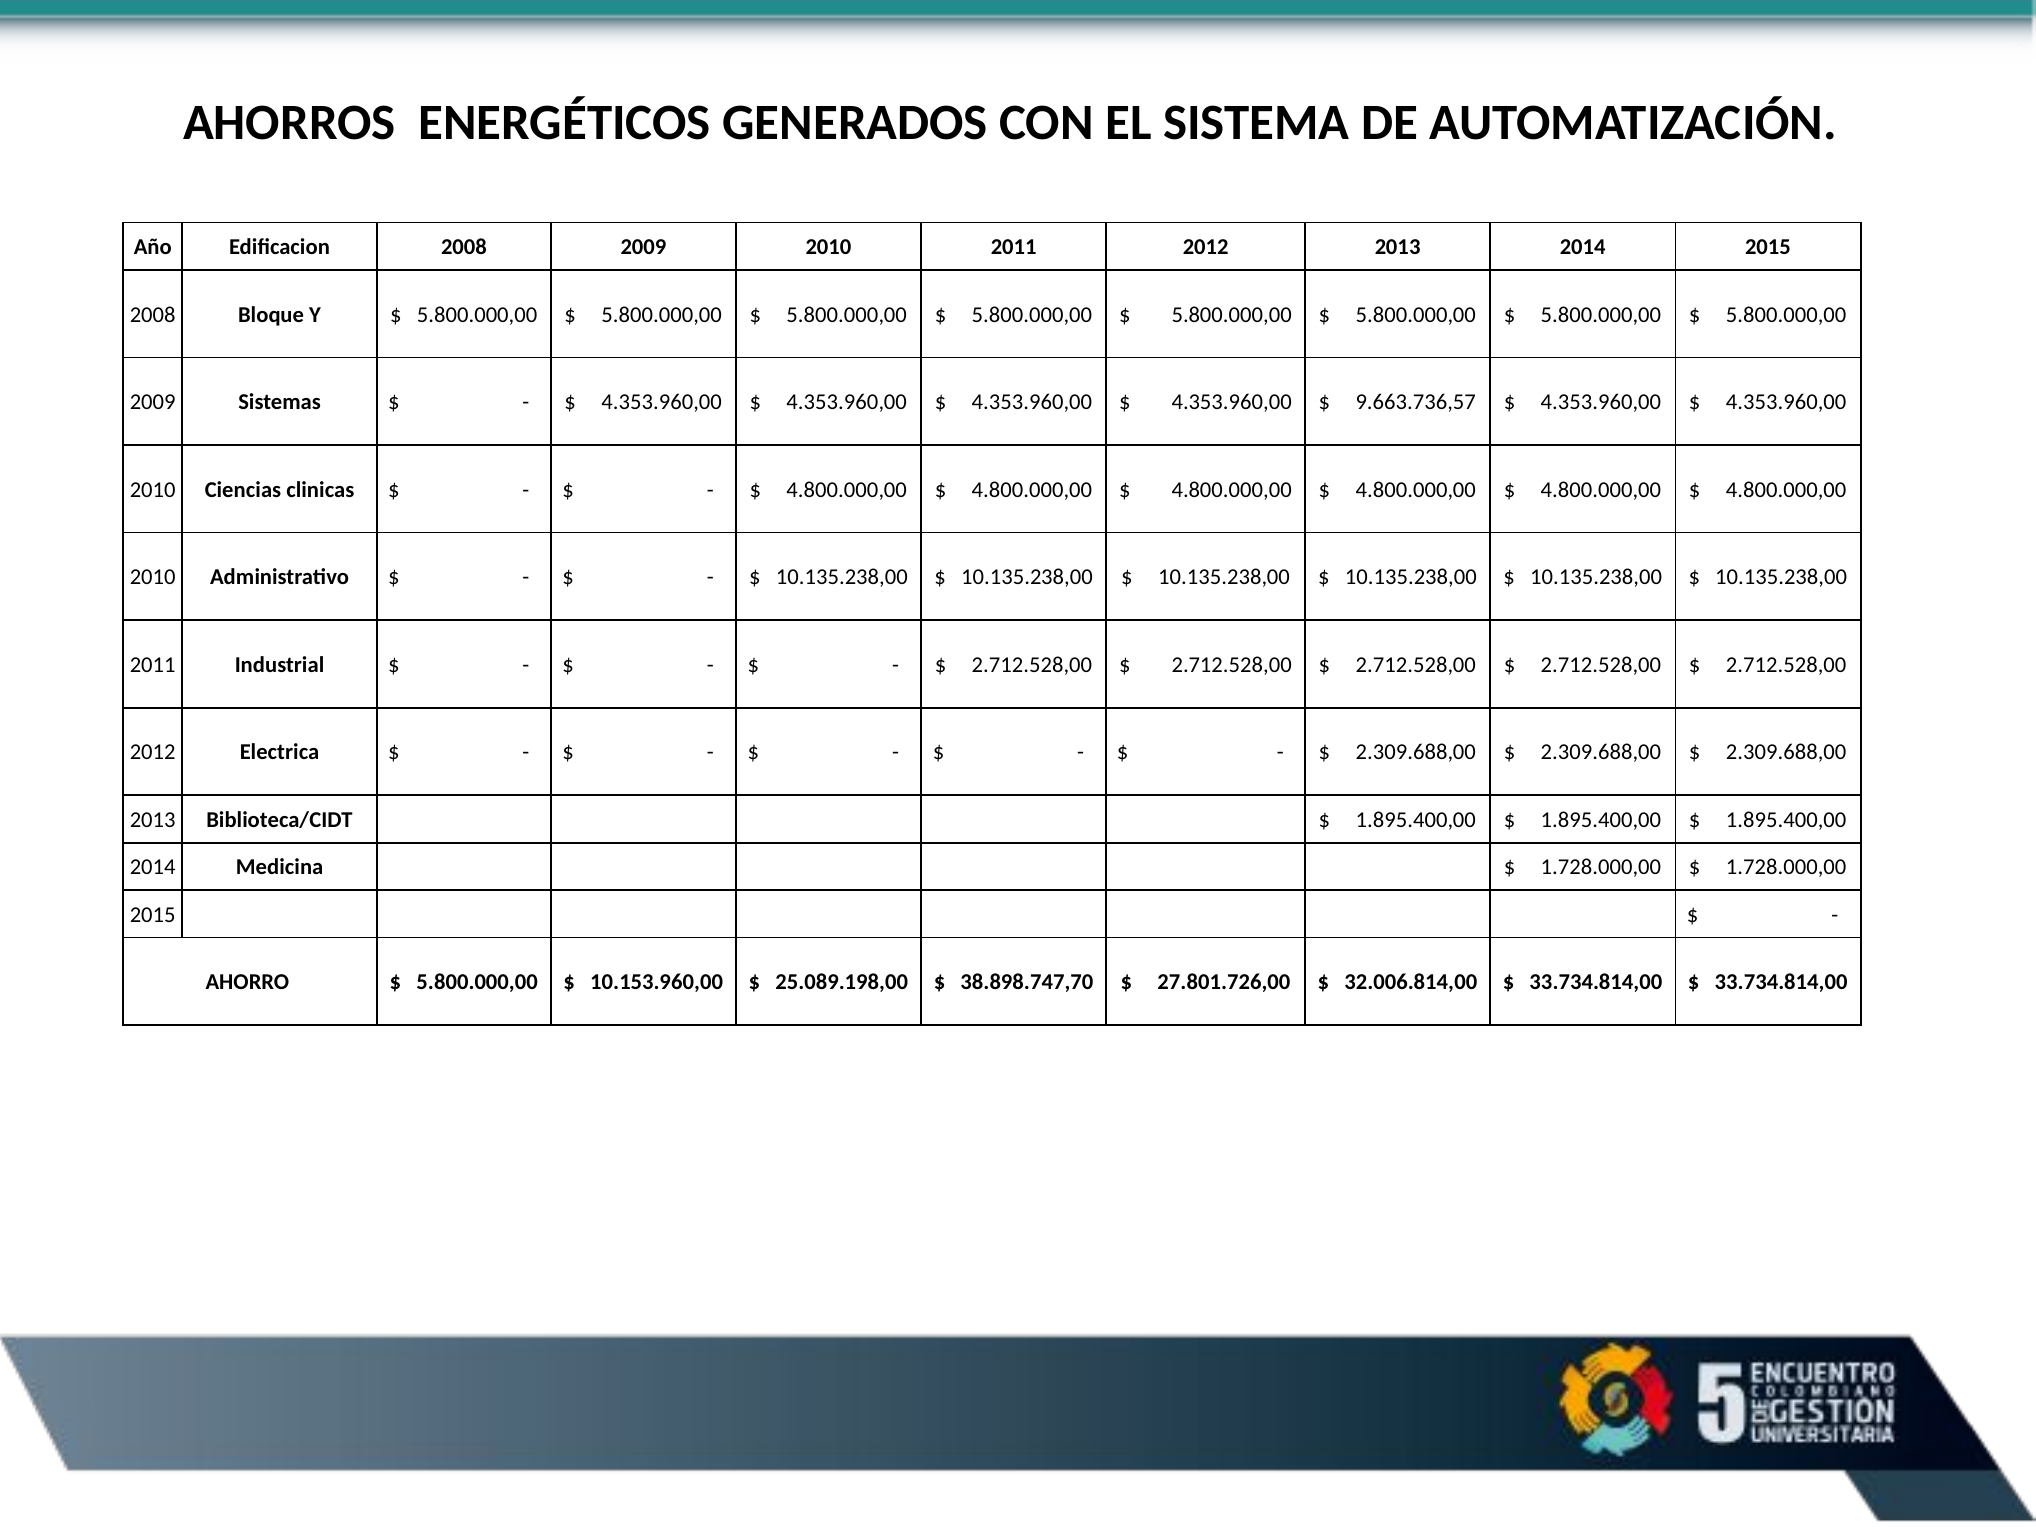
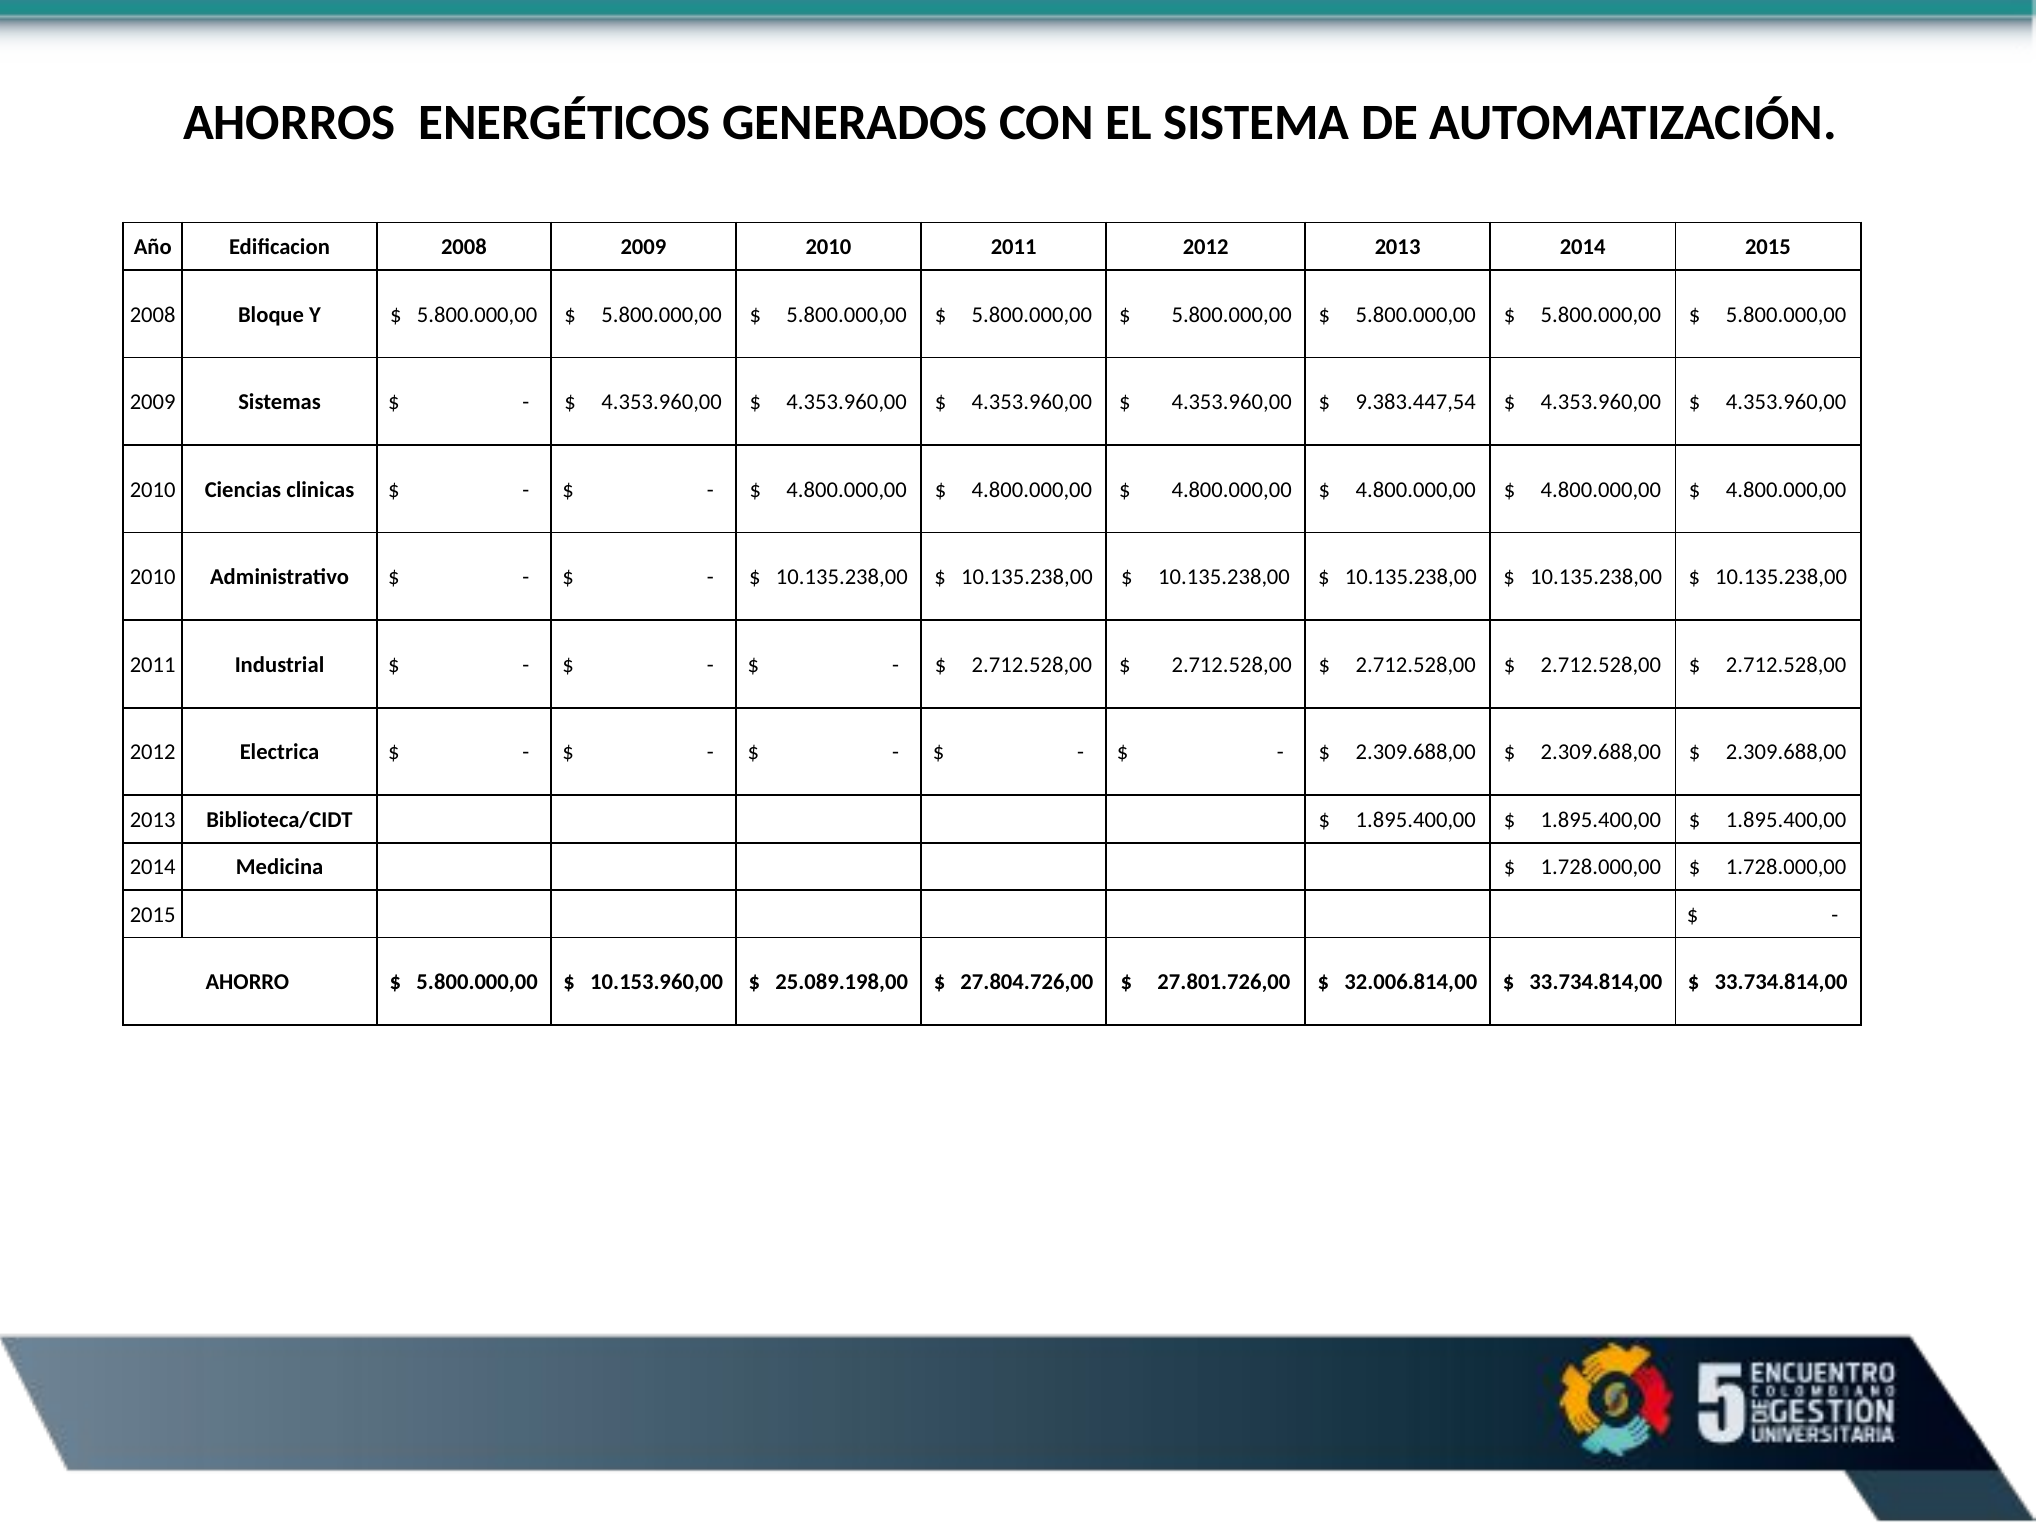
9.663.736,57: 9.663.736,57 -> 9.383.447,54
38.898.747,70: 38.898.747,70 -> 27.804.726,00
